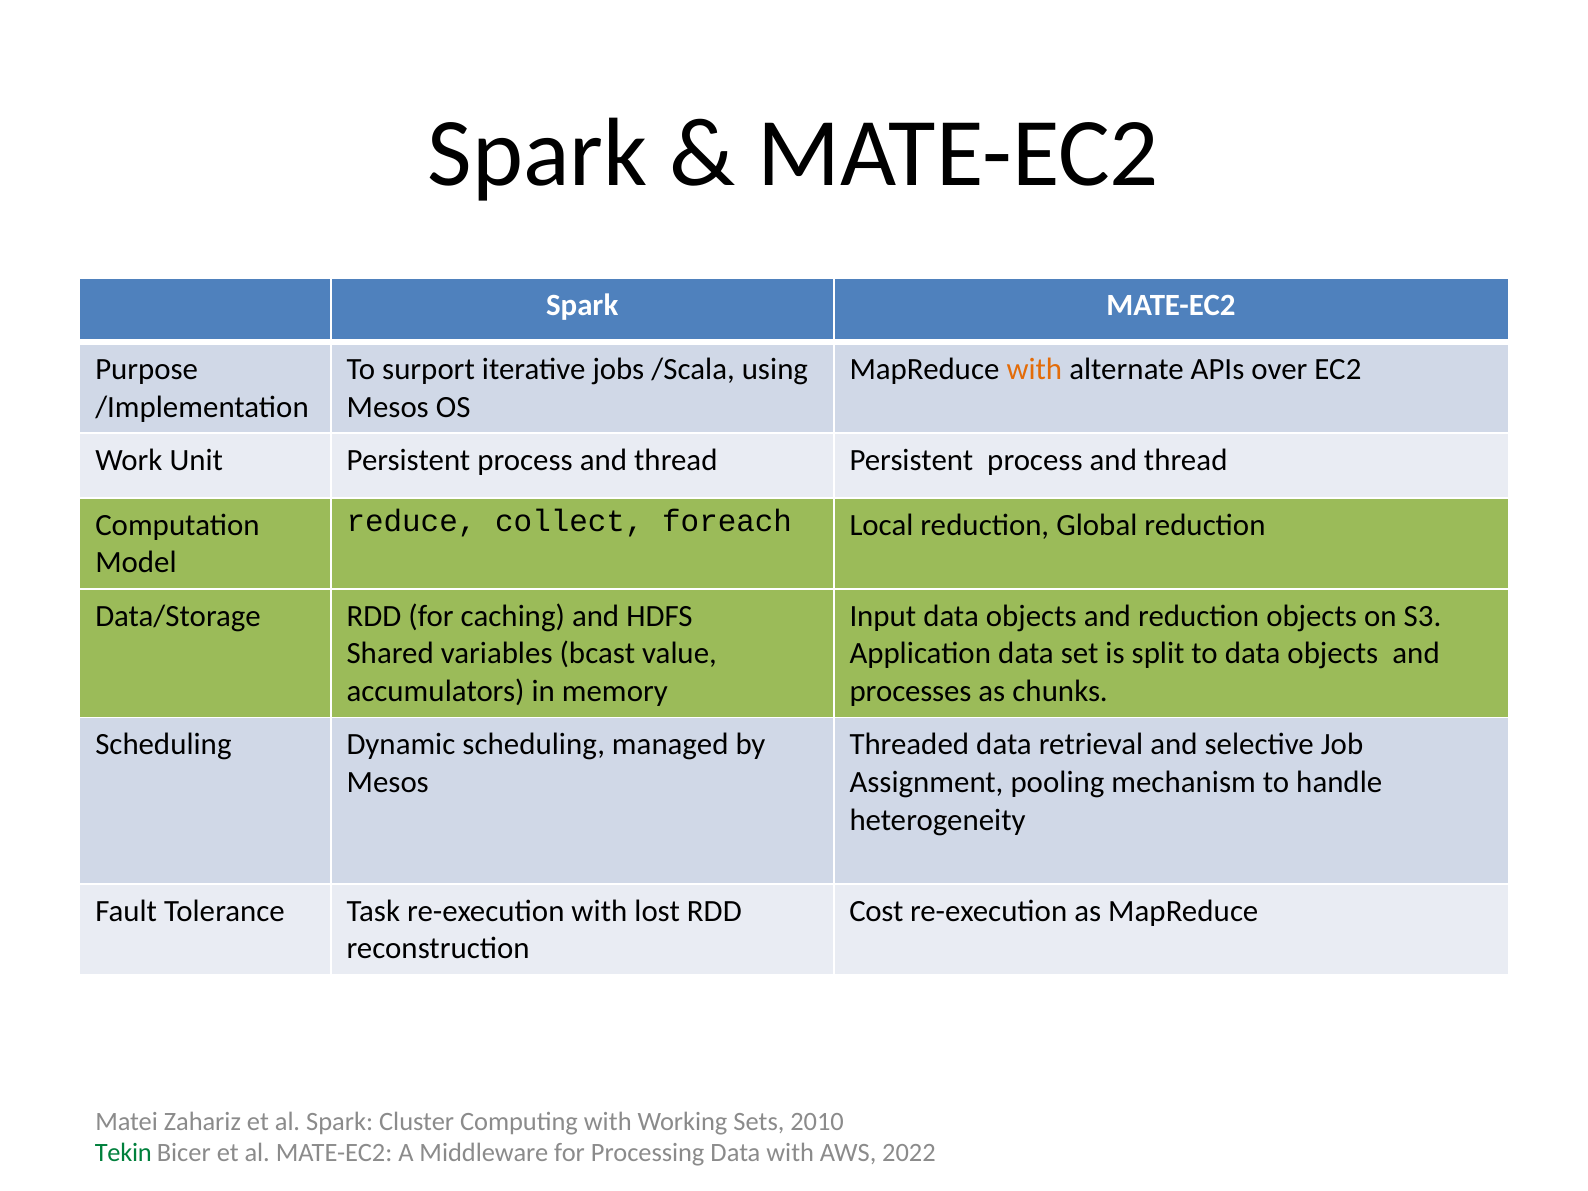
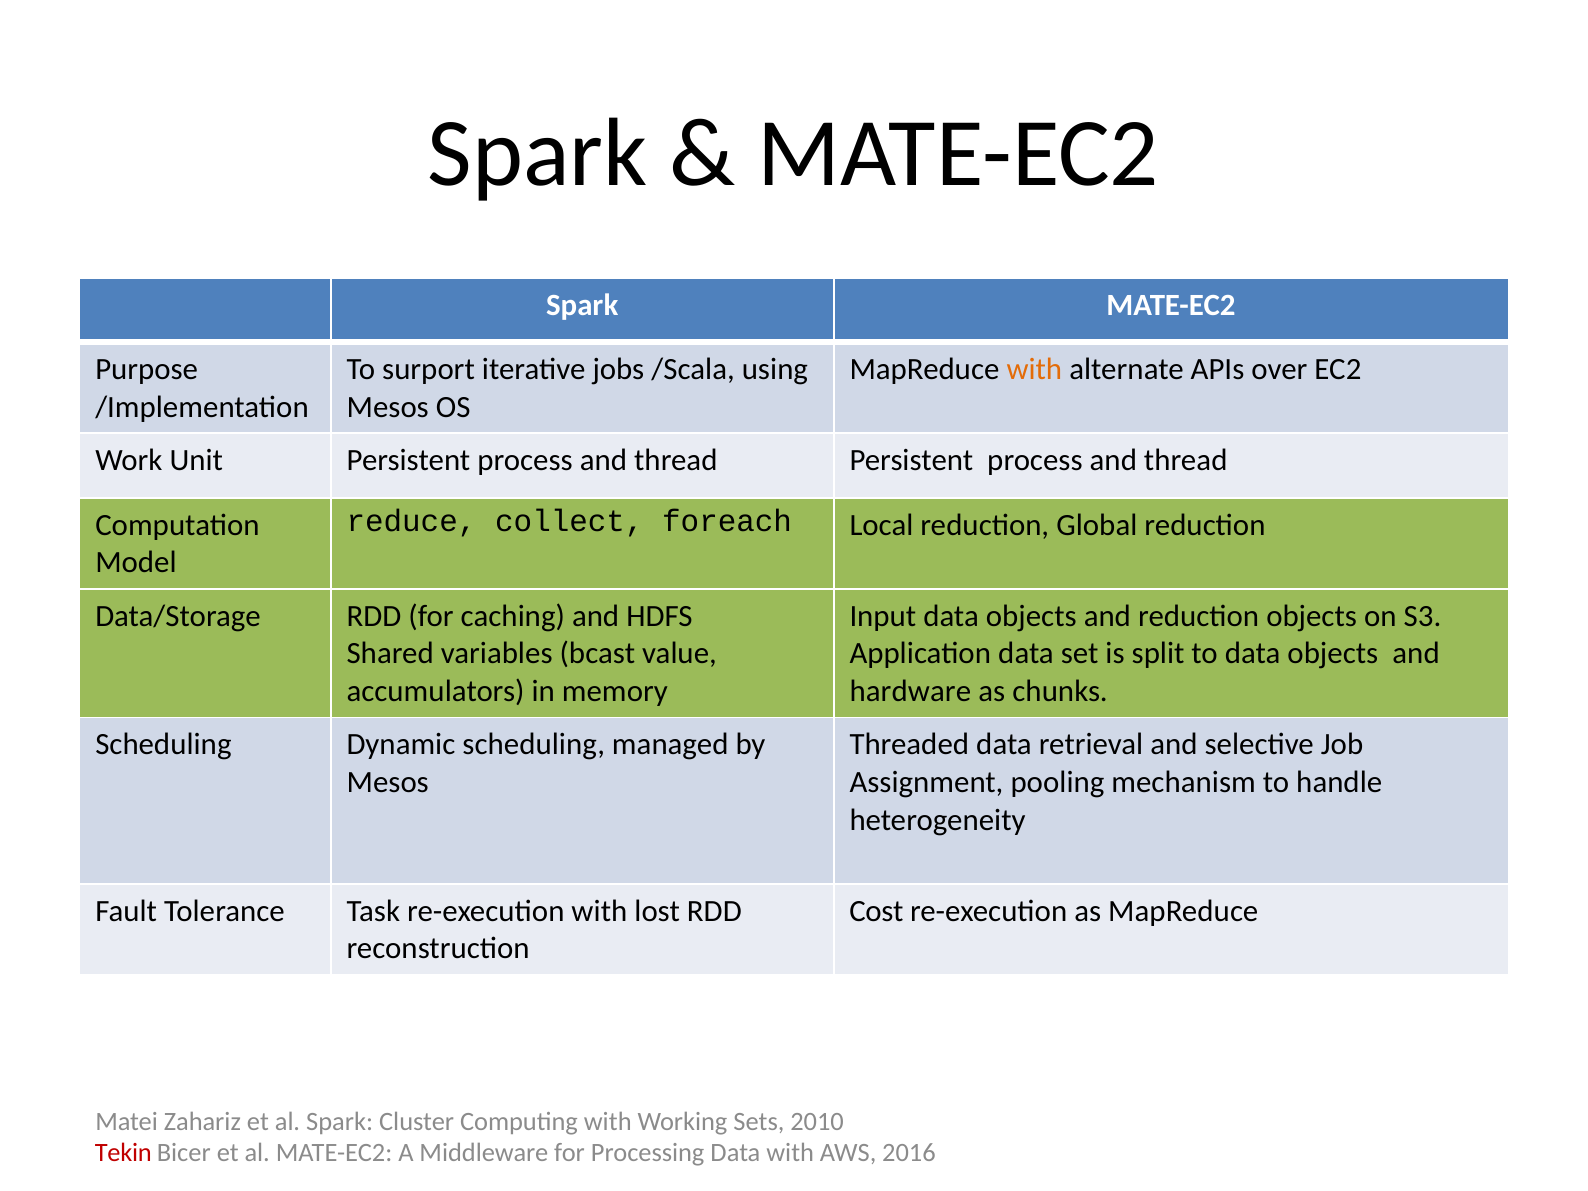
processes: processes -> hardware
Tekin colour: green -> red
2022: 2022 -> 2016
